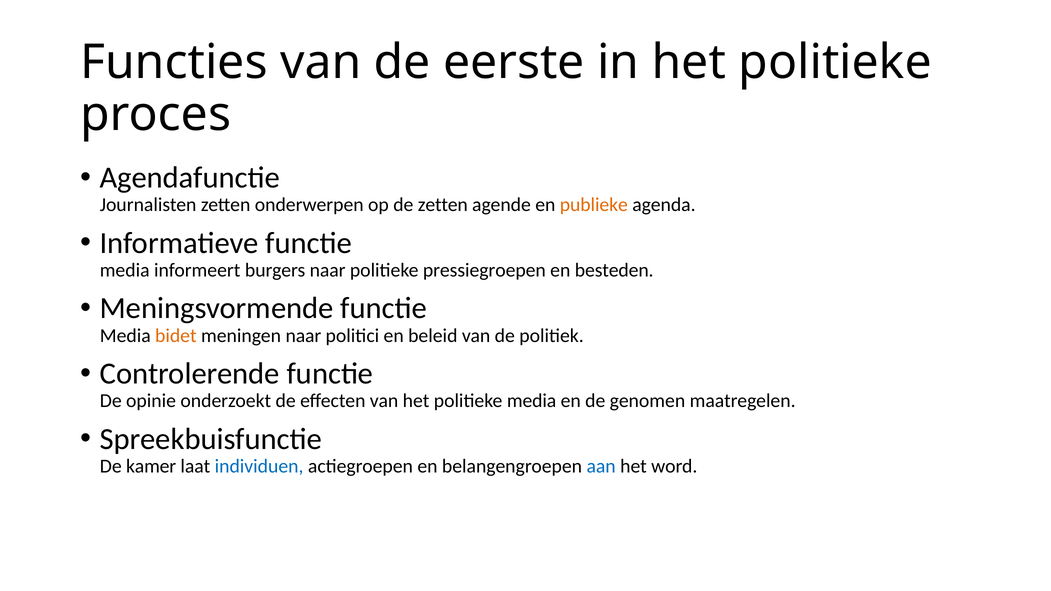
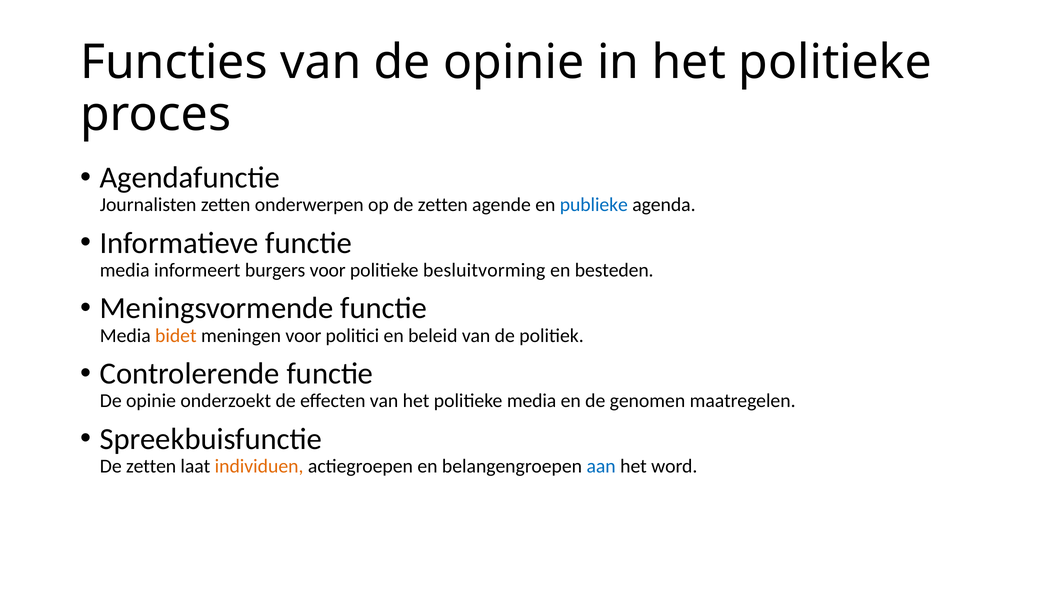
van de eerste: eerste -> opinie
publieke colour: orange -> blue
burgers naar: naar -> voor
pressiegroepen: pressiegroepen -> besluitvorming
meningen naar: naar -> voor
kamer at (151, 466): kamer -> zetten
individuen colour: blue -> orange
